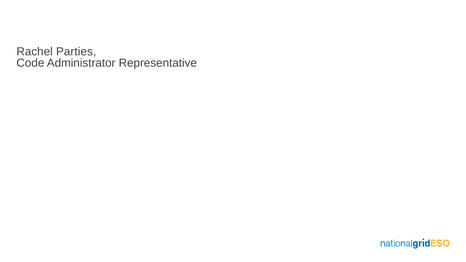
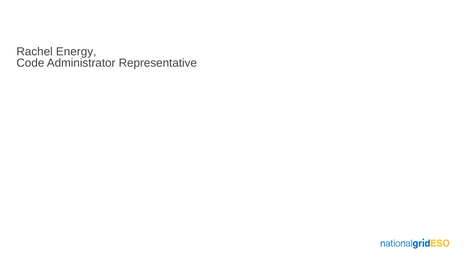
Parties: Parties -> Energy
